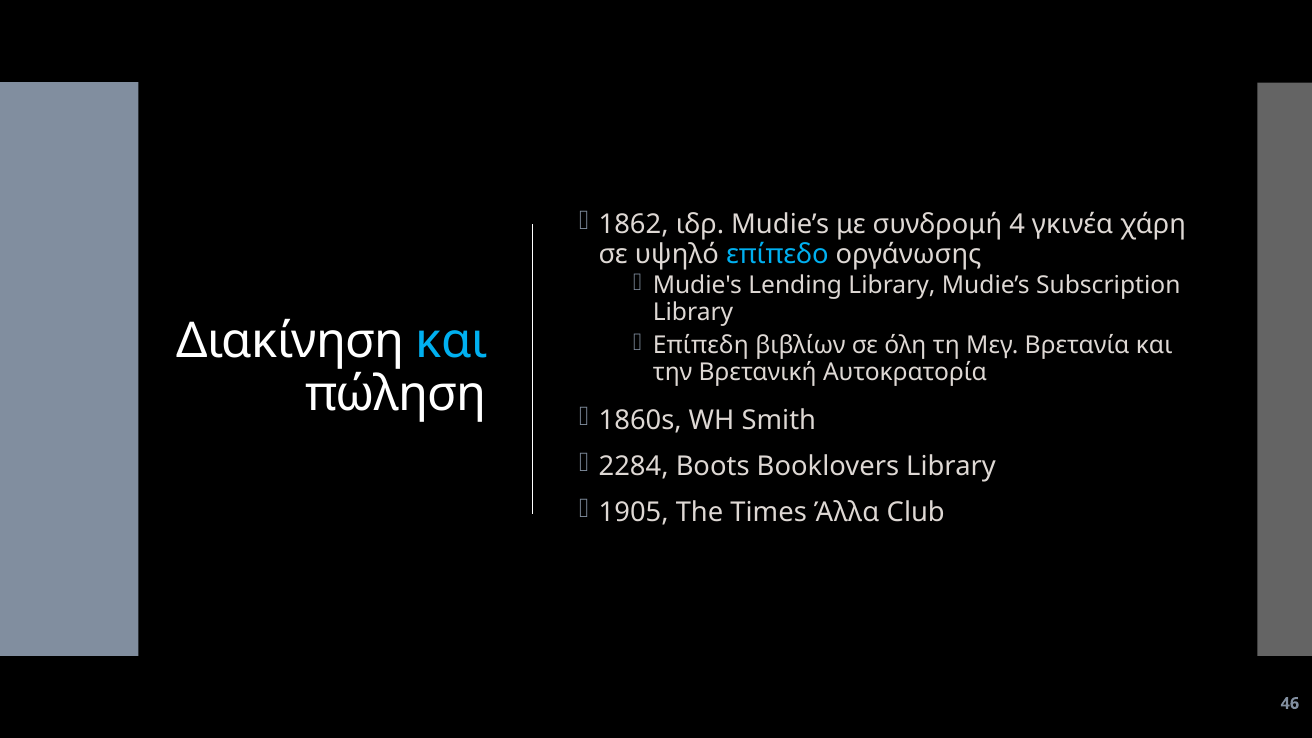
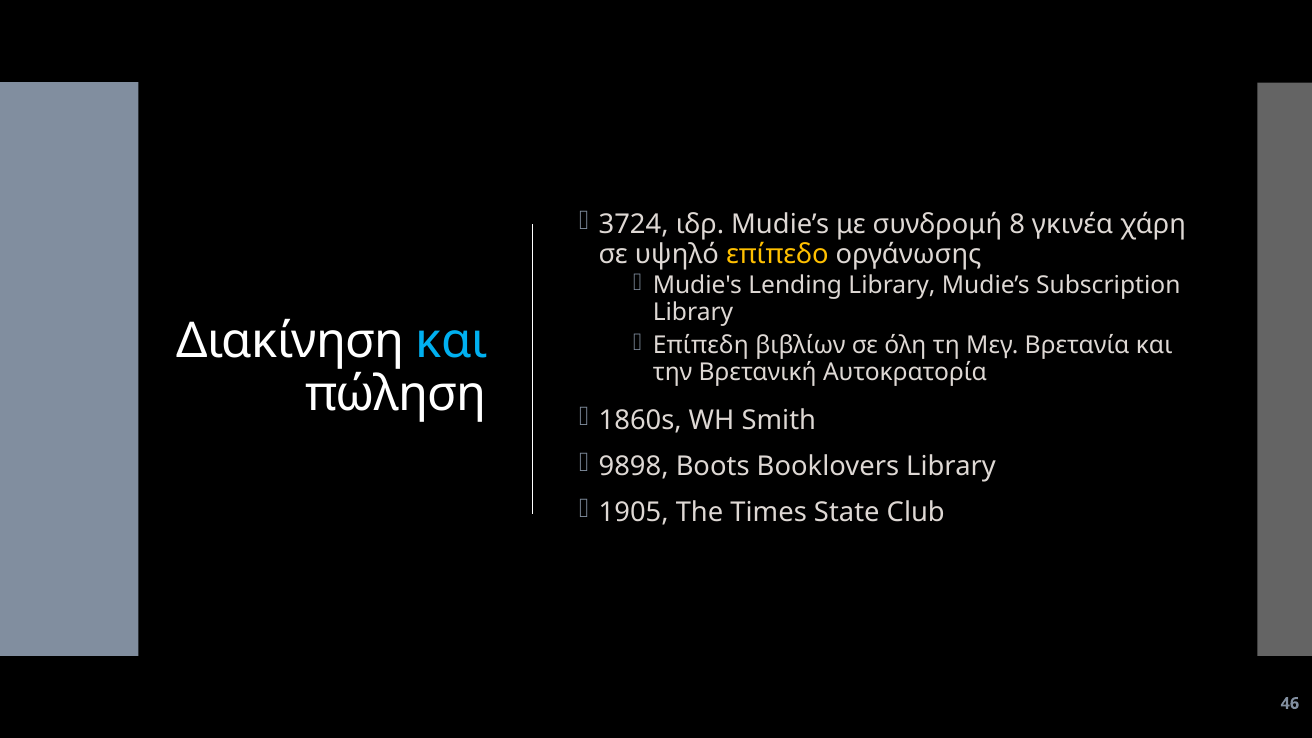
1862: 1862 -> 3724
4: 4 -> 8
επίπεδο colour: light blue -> yellow
2284: 2284 -> 9898
Άλλα: Άλλα -> State
